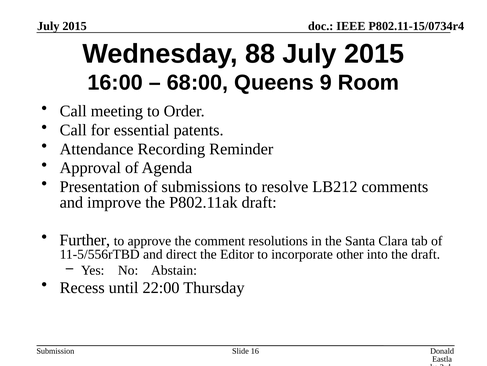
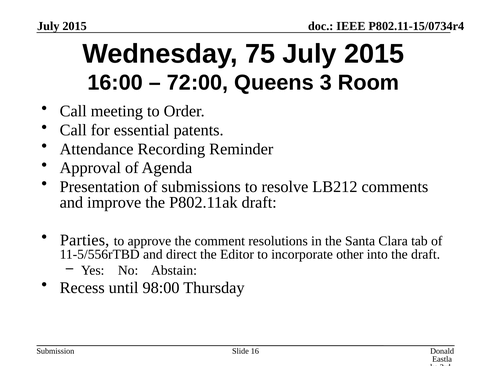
88: 88 -> 75
68:00: 68:00 -> 72:00
9: 9 -> 3
Further: Further -> Parties
22:00: 22:00 -> 98:00
